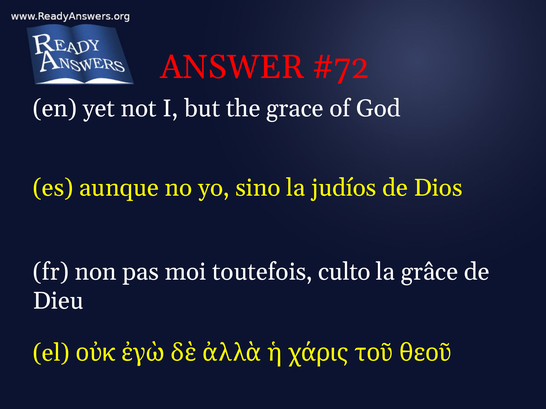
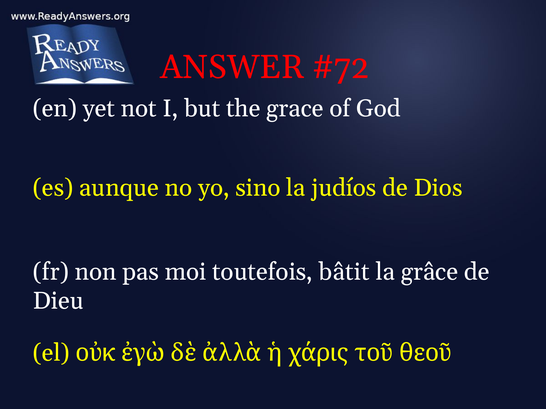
culto: culto -> bâtit
